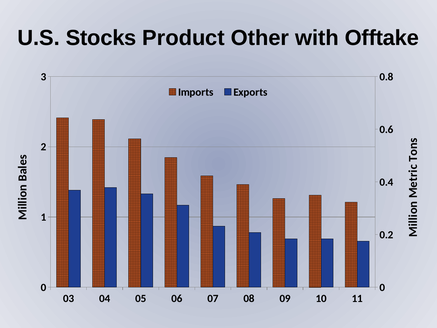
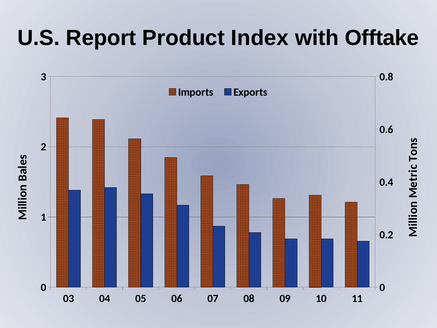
Stocks: Stocks -> Report
Other: Other -> Index
